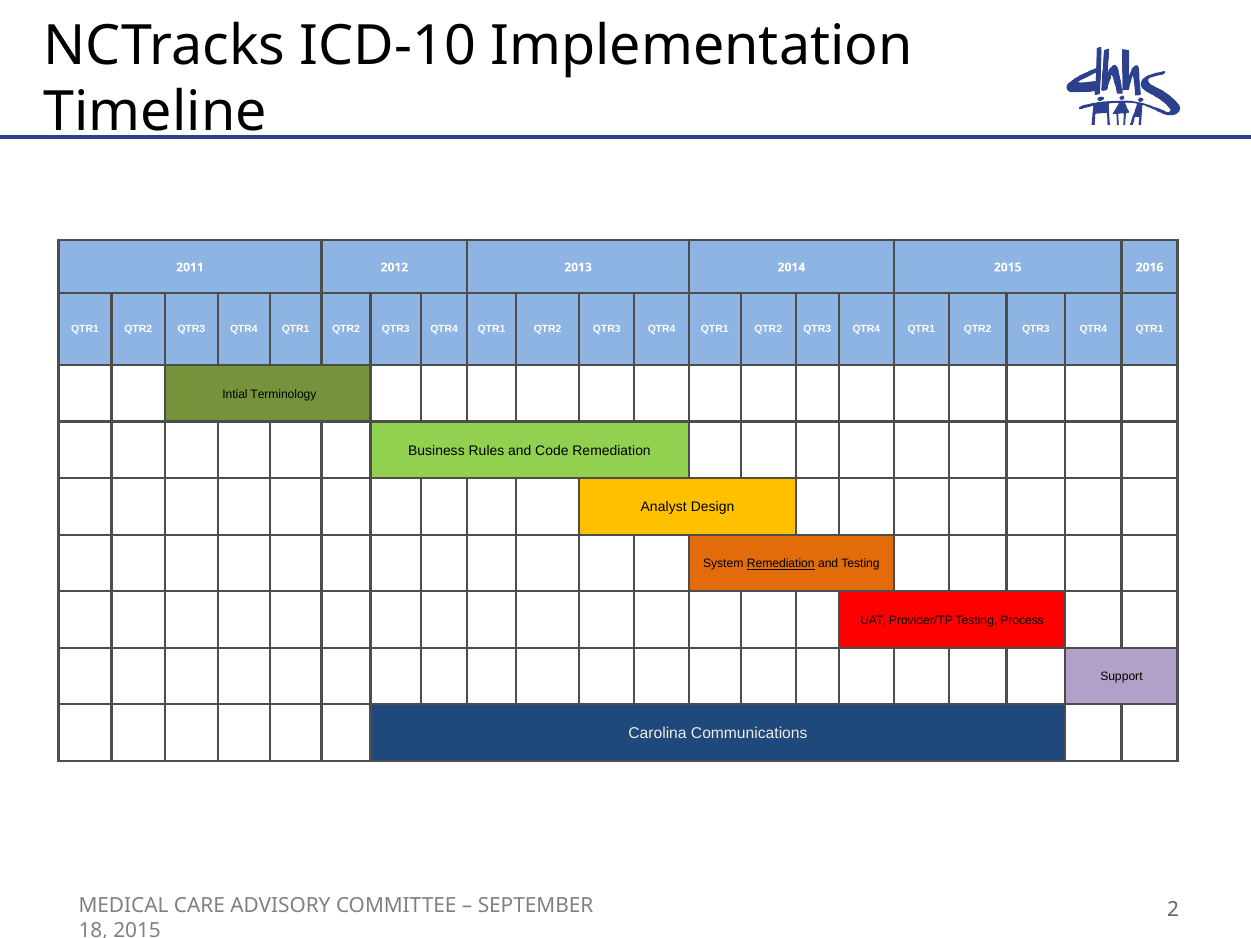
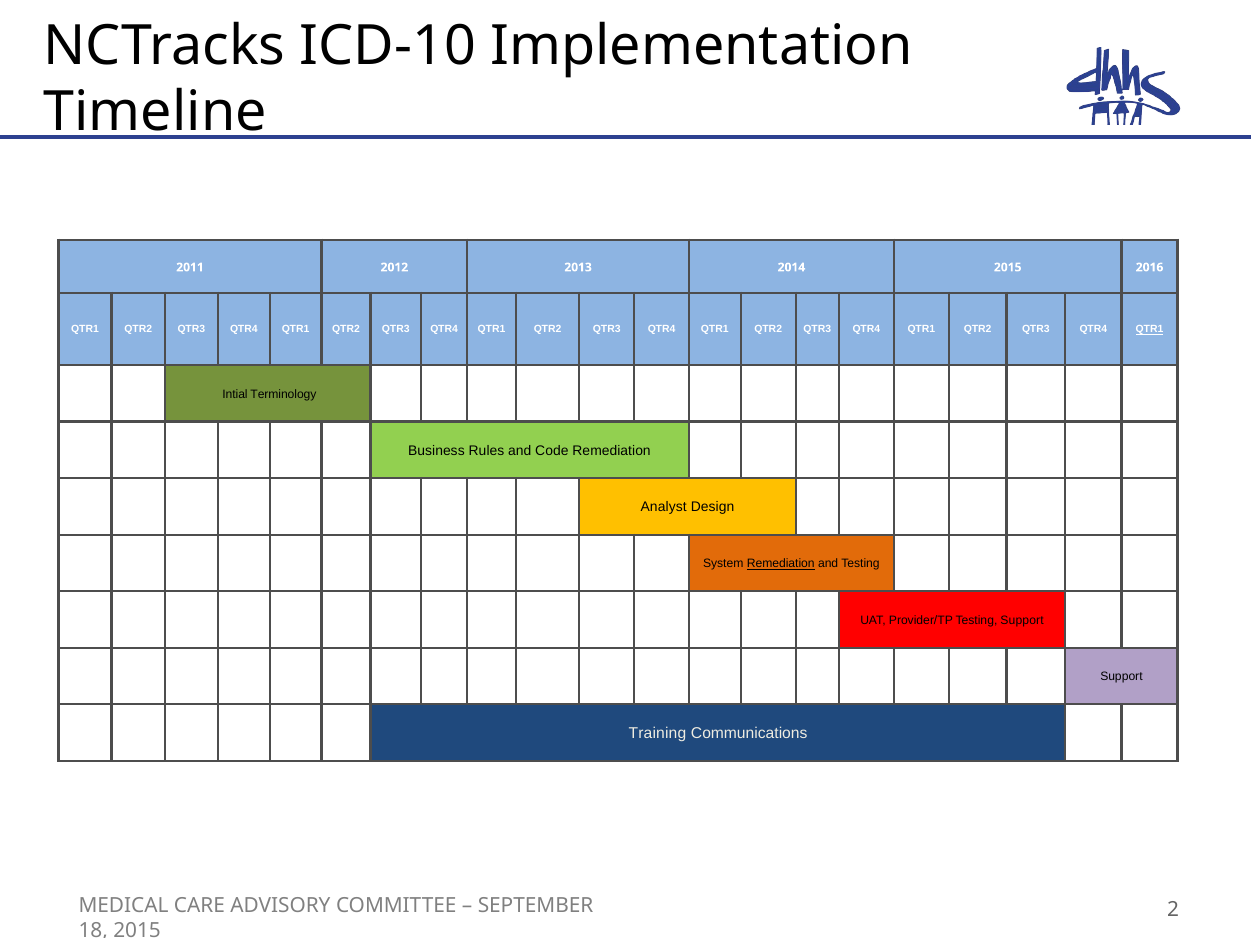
QTR1 at (1150, 330) underline: none -> present
Testing Process: Process -> Support
Carolina: Carolina -> Training
